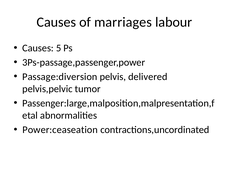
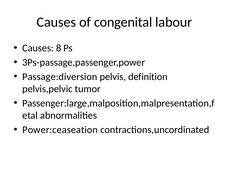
marriages: marriages -> congenital
5: 5 -> 8
delivered: delivered -> definition
